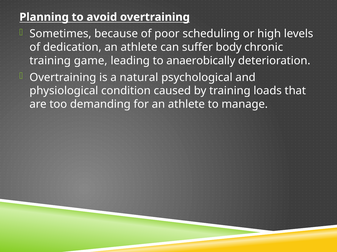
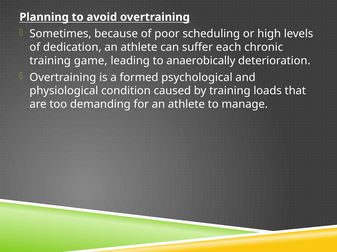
body: body -> each
natural: natural -> formed
